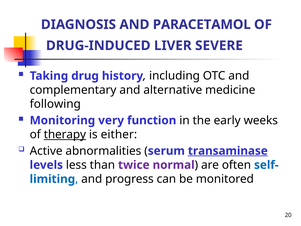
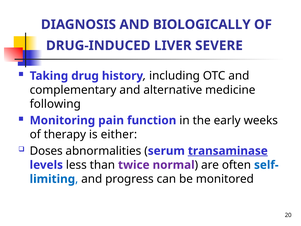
PARACETAMOL: PARACETAMOL -> BIOLOGICALLY
very: very -> pain
therapy underline: present -> none
Active: Active -> Doses
